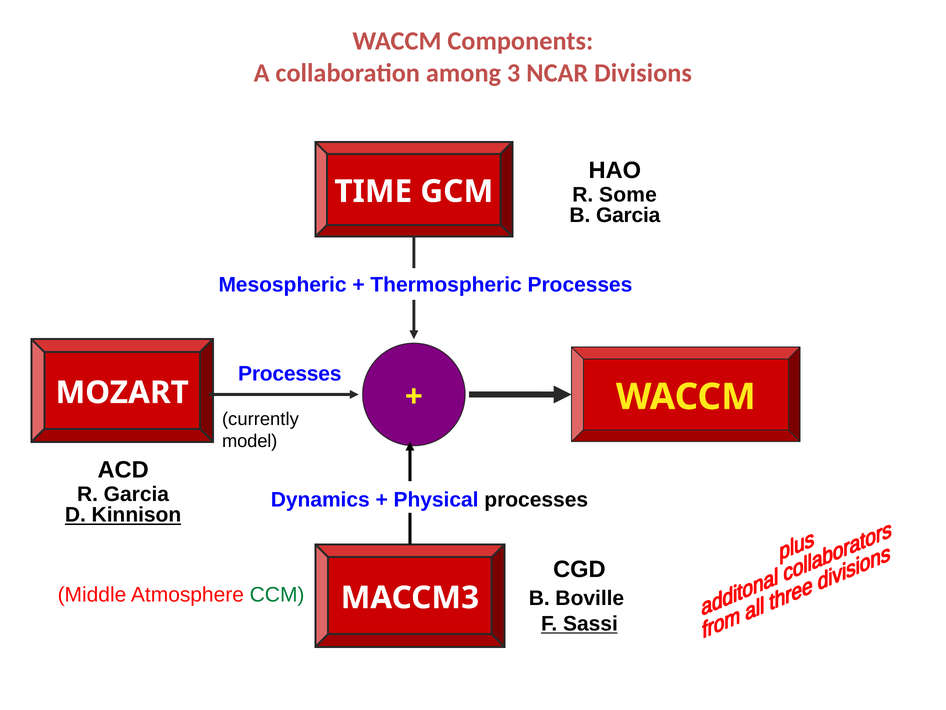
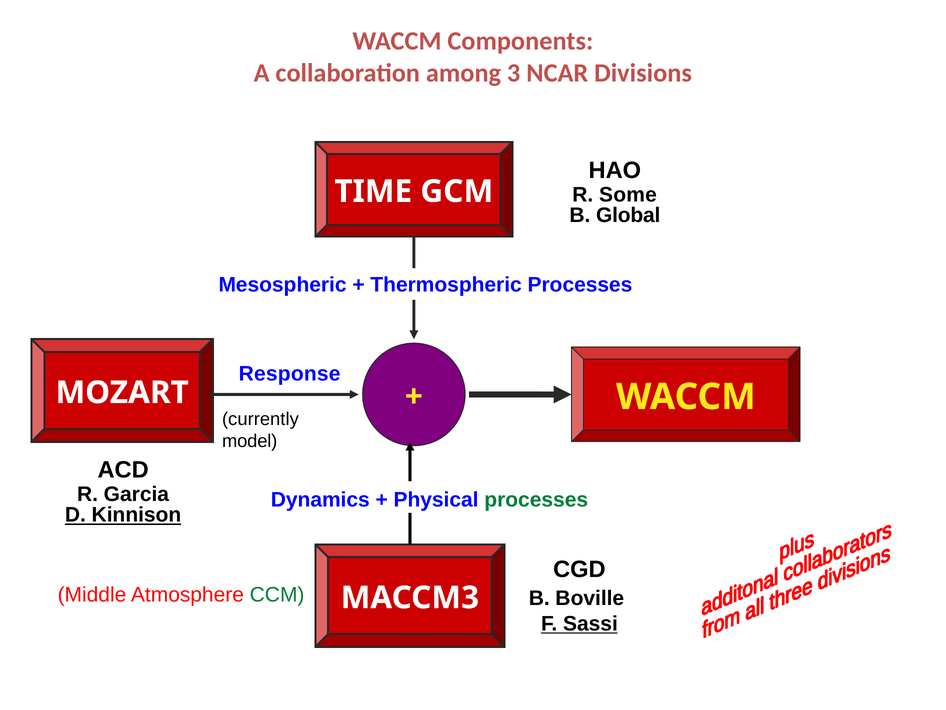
B Garcia: Garcia -> Global
Processes at (290, 373): Processes -> Response
processes at (536, 500) colour: black -> green
